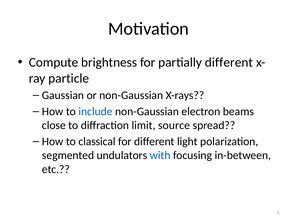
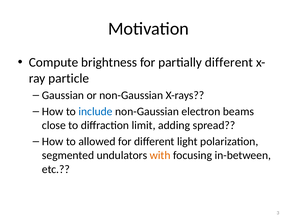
source: source -> adding
classical: classical -> allowed
with colour: blue -> orange
